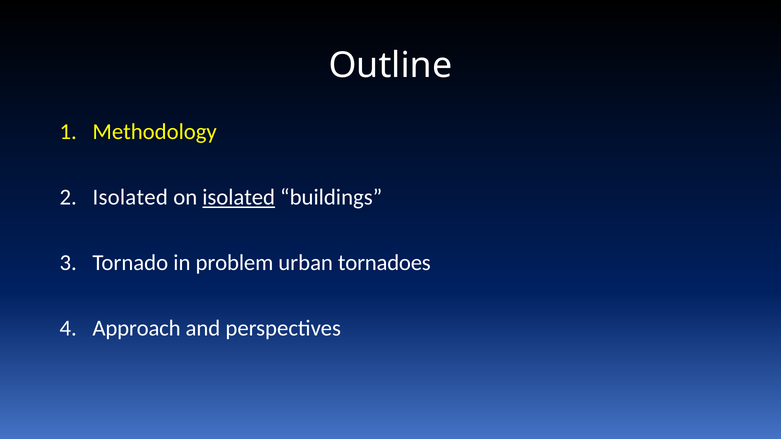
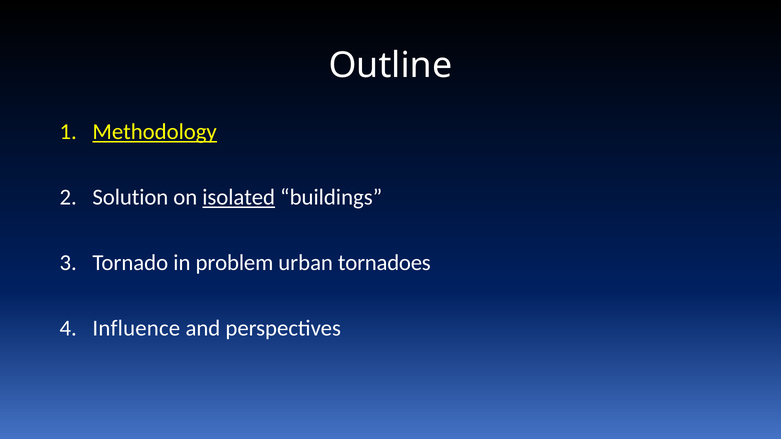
Methodology underline: none -> present
Isolated at (130, 198): Isolated -> Solution
Approach: Approach -> Influence
